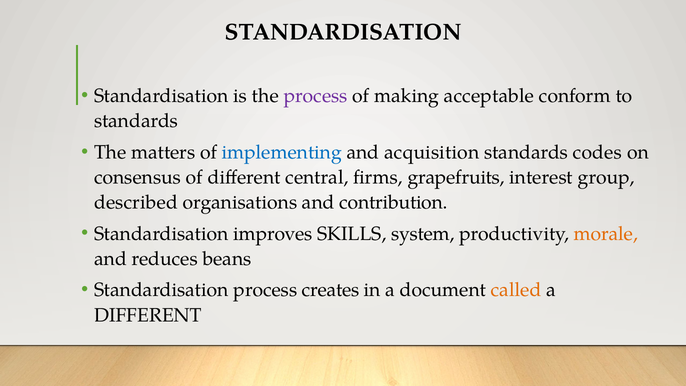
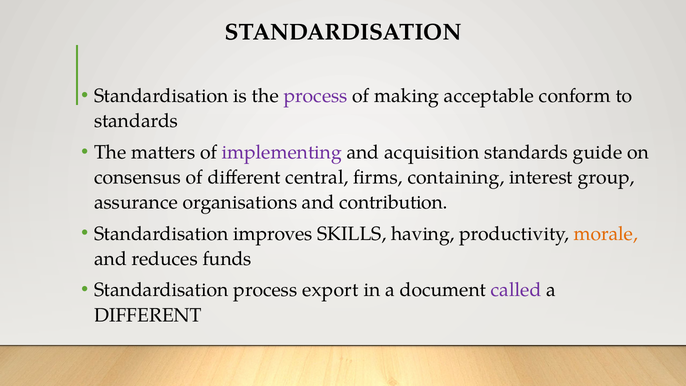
implementing colour: blue -> purple
codes: codes -> guide
grapefruits: grapefruits -> containing
described: described -> assurance
system: system -> having
beans: beans -> funds
creates: creates -> export
called colour: orange -> purple
